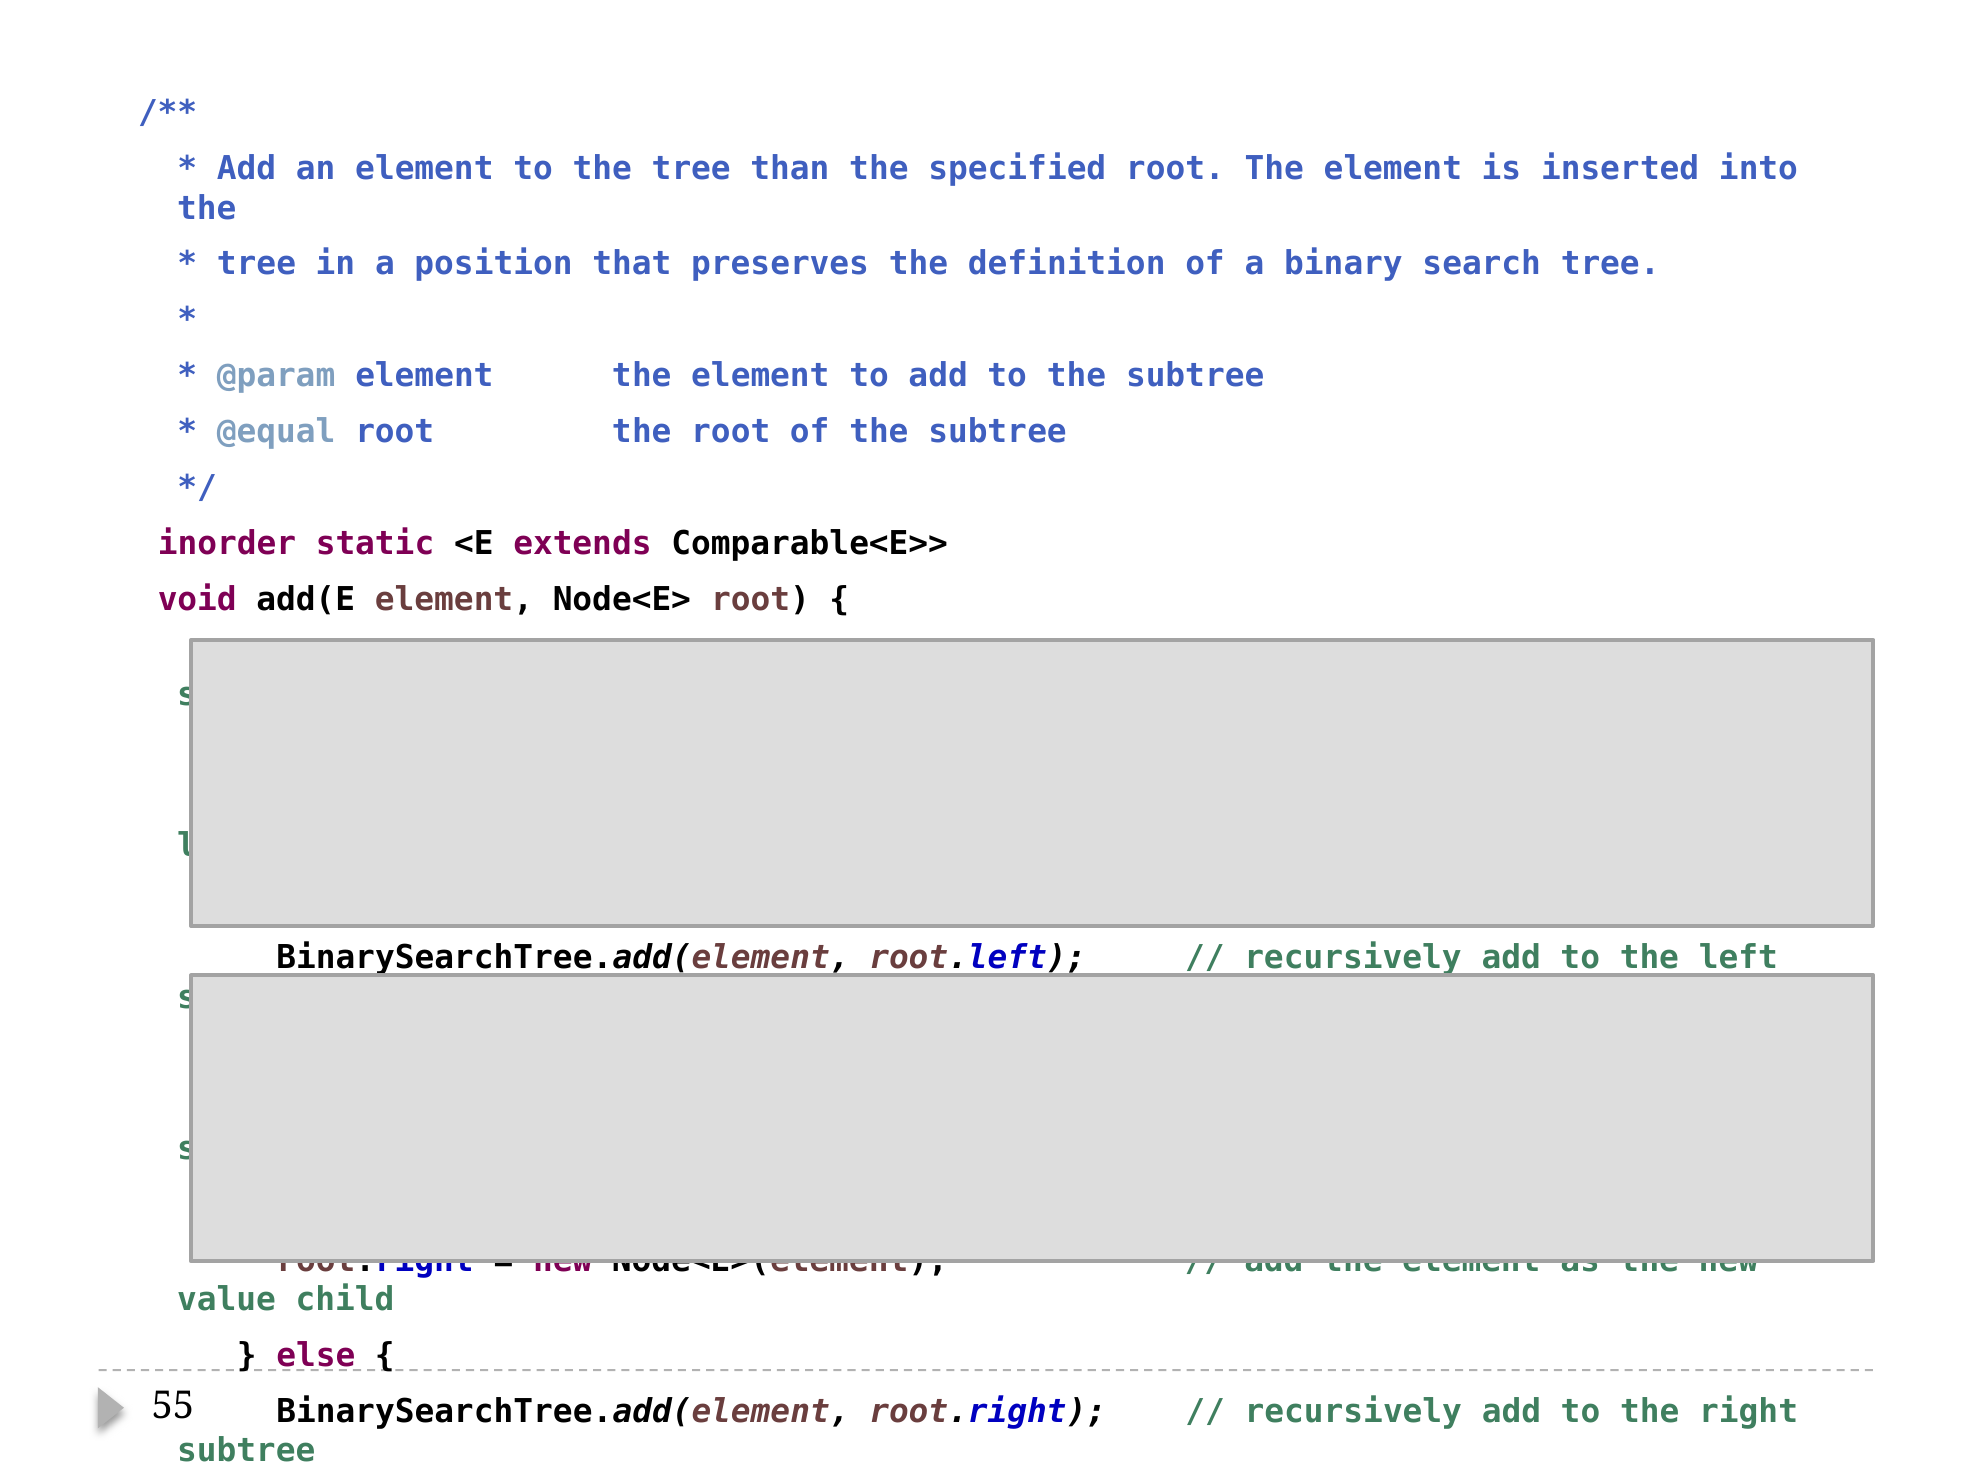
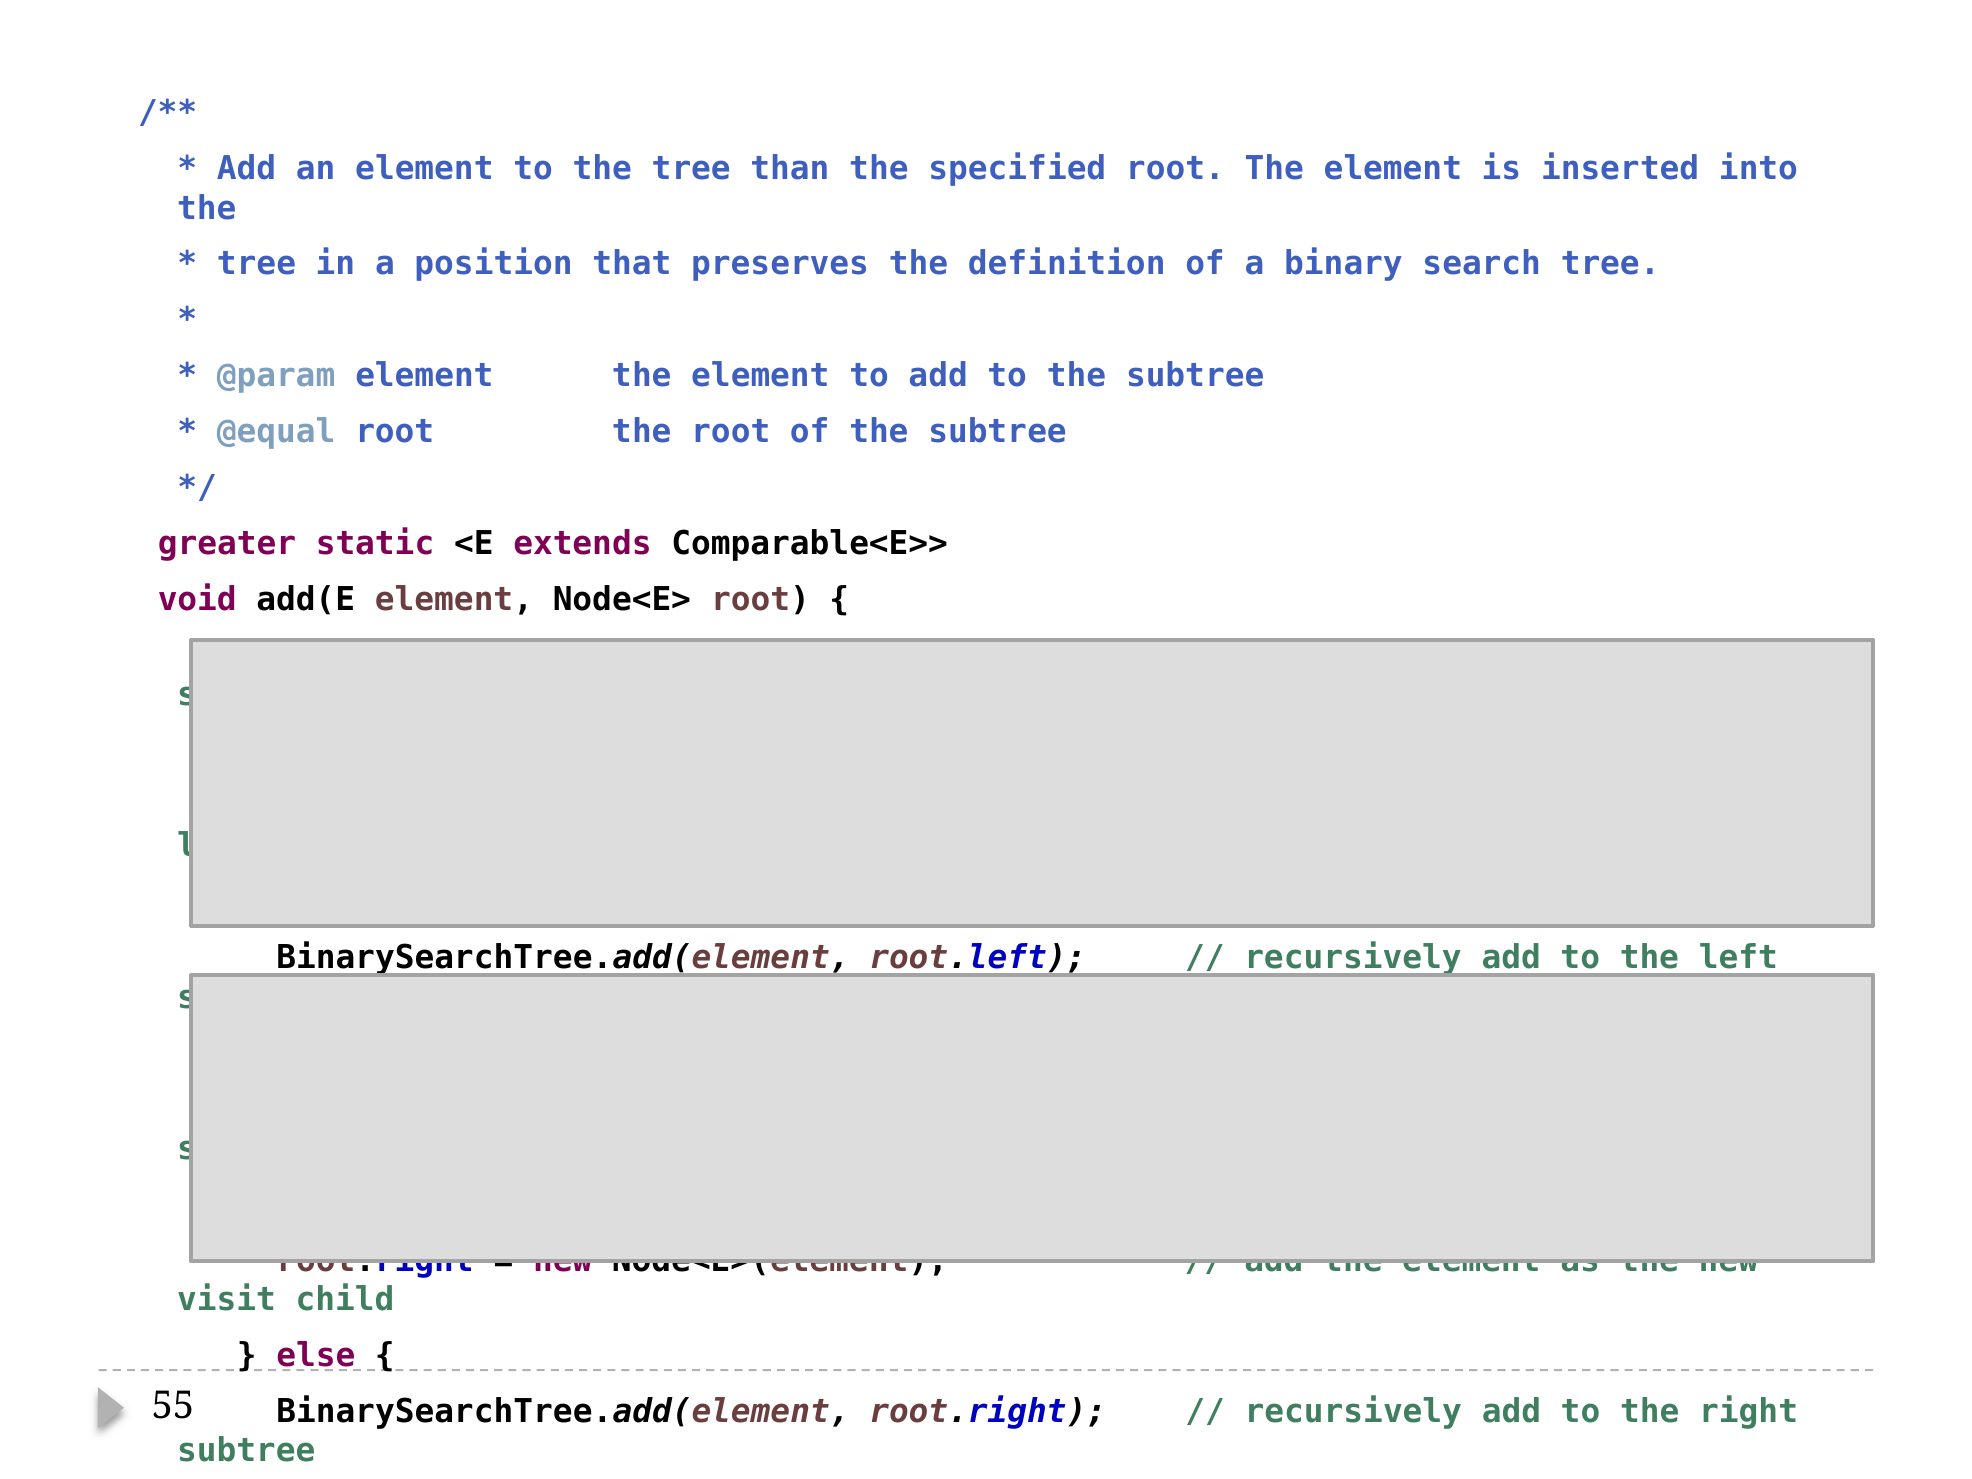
inorder: inorder -> greater
value: value -> visit
